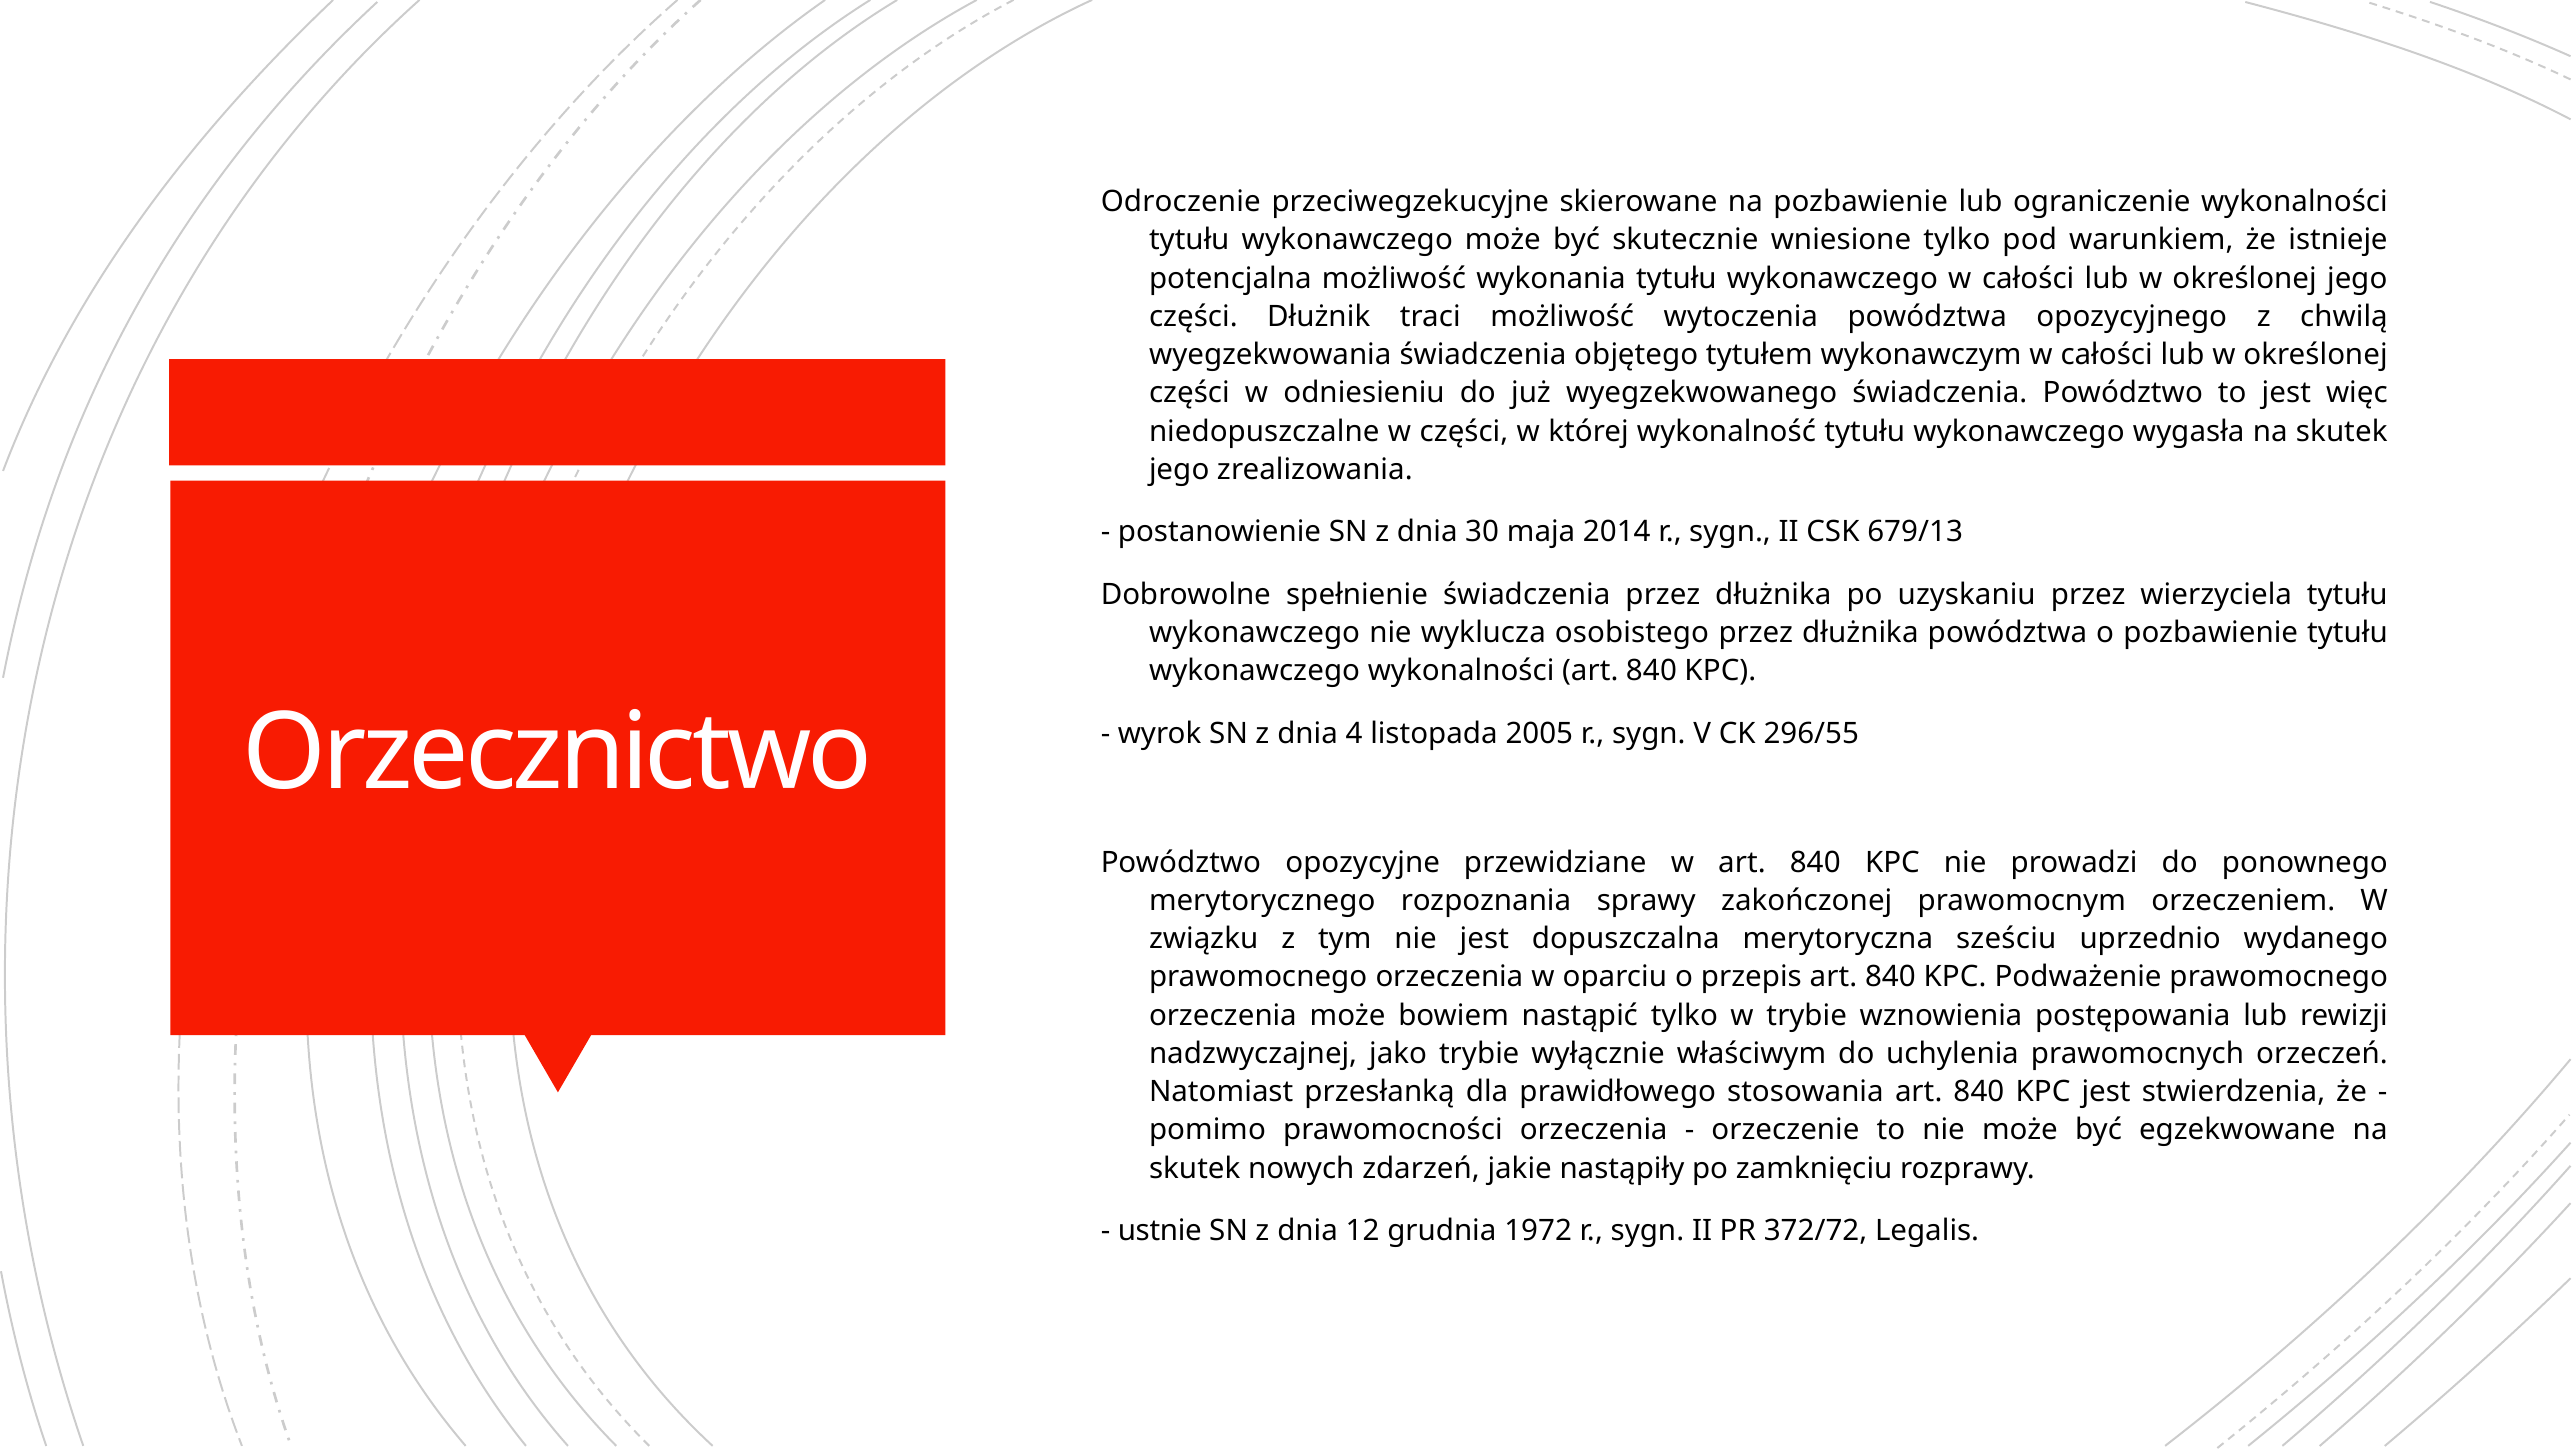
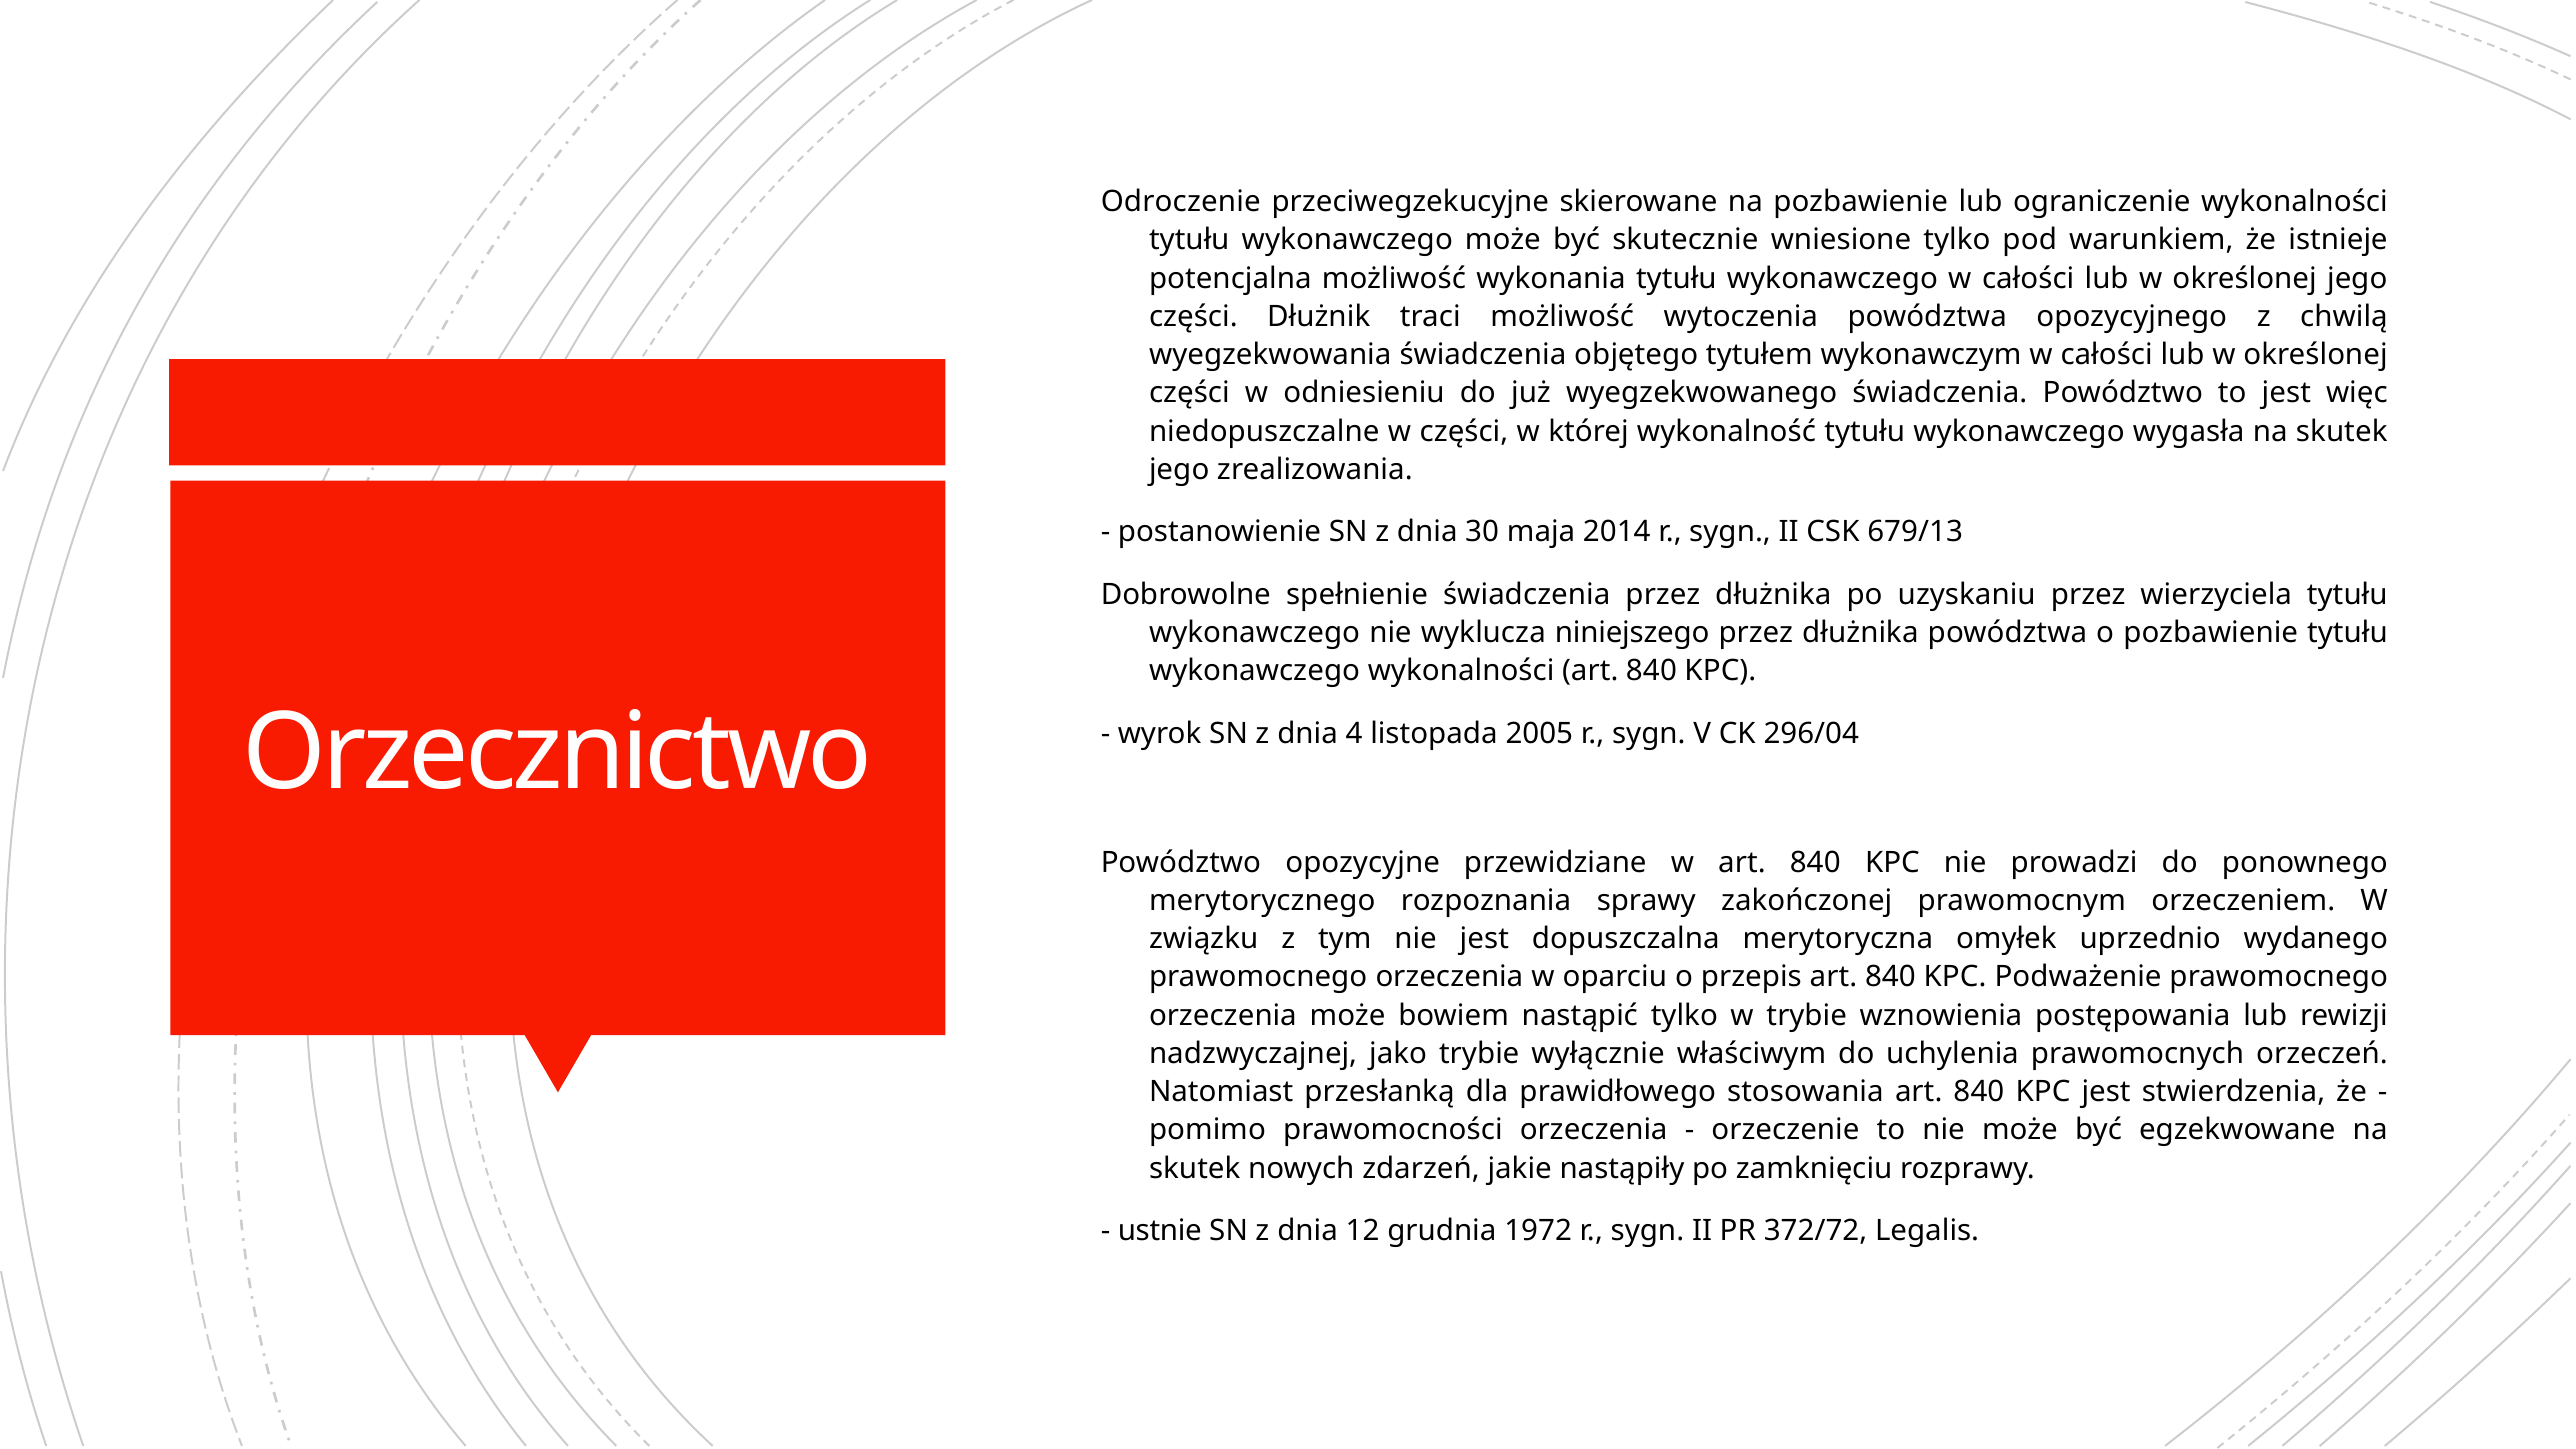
osobistego: osobistego -> niniejszego
296/55: 296/55 -> 296/04
sześciu: sześciu -> omyłek
